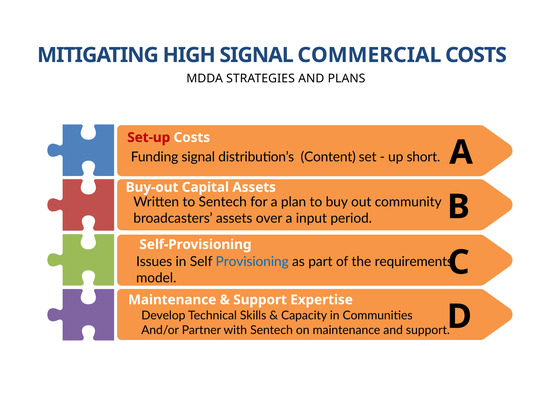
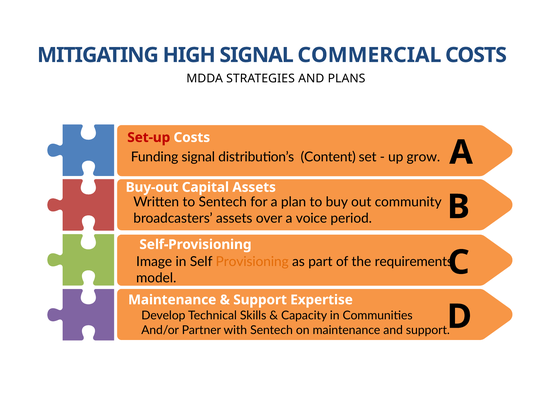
short: short -> grow
input: input -> voice
Issues: Issues -> Image
Provisioning colour: blue -> orange
